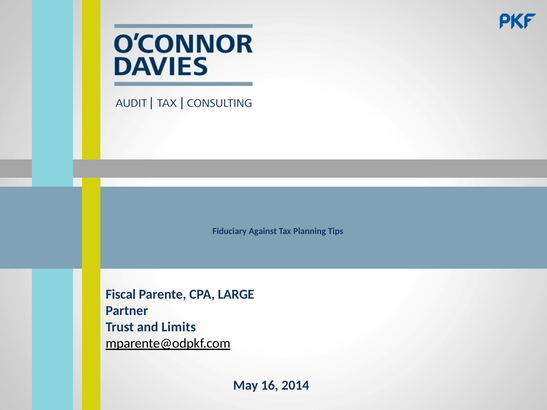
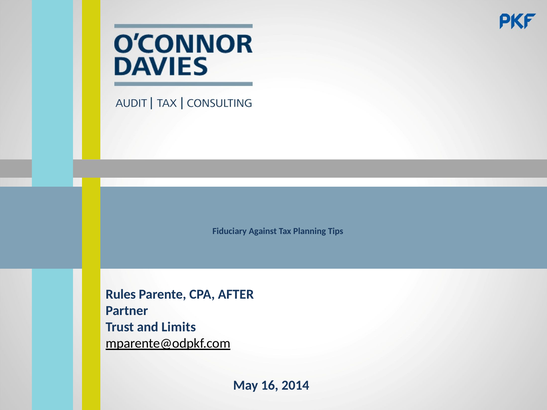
Fiscal: Fiscal -> Rules
LARGE: LARGE -> AFTER
